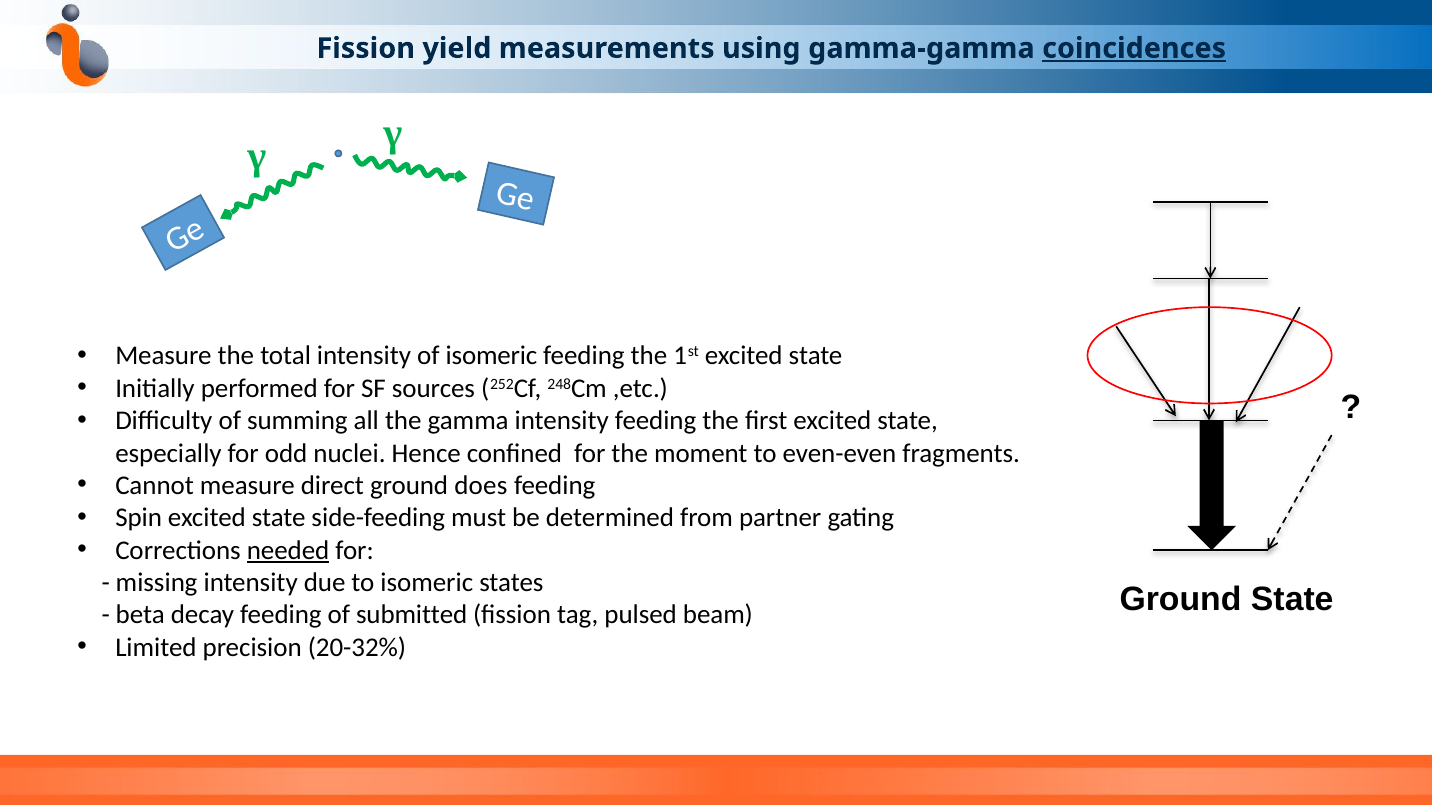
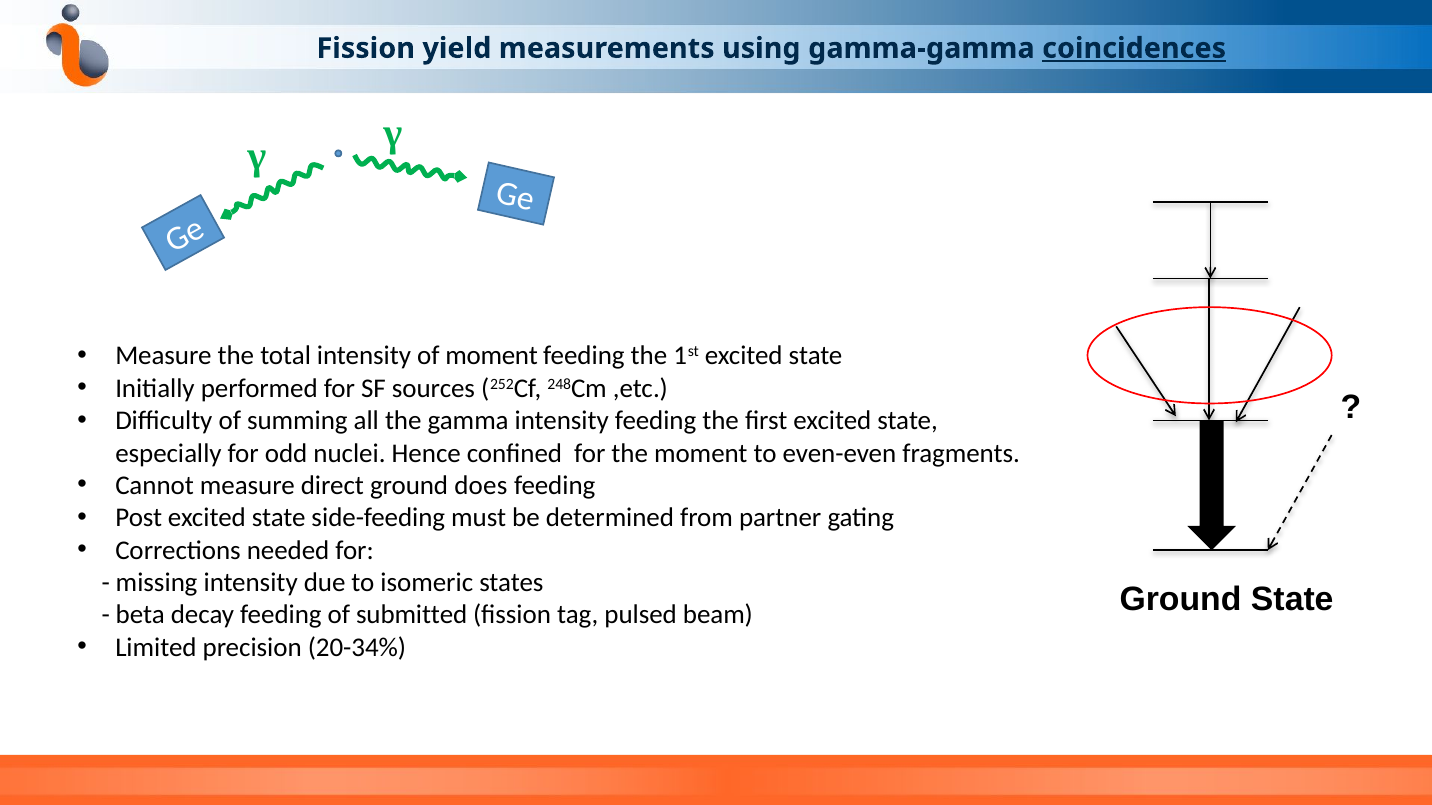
of isomeric: isomeric -> moment
Spin: Spin -> Post
needed underline: present -> none
20-32%: 20-32% -> 20-34%
